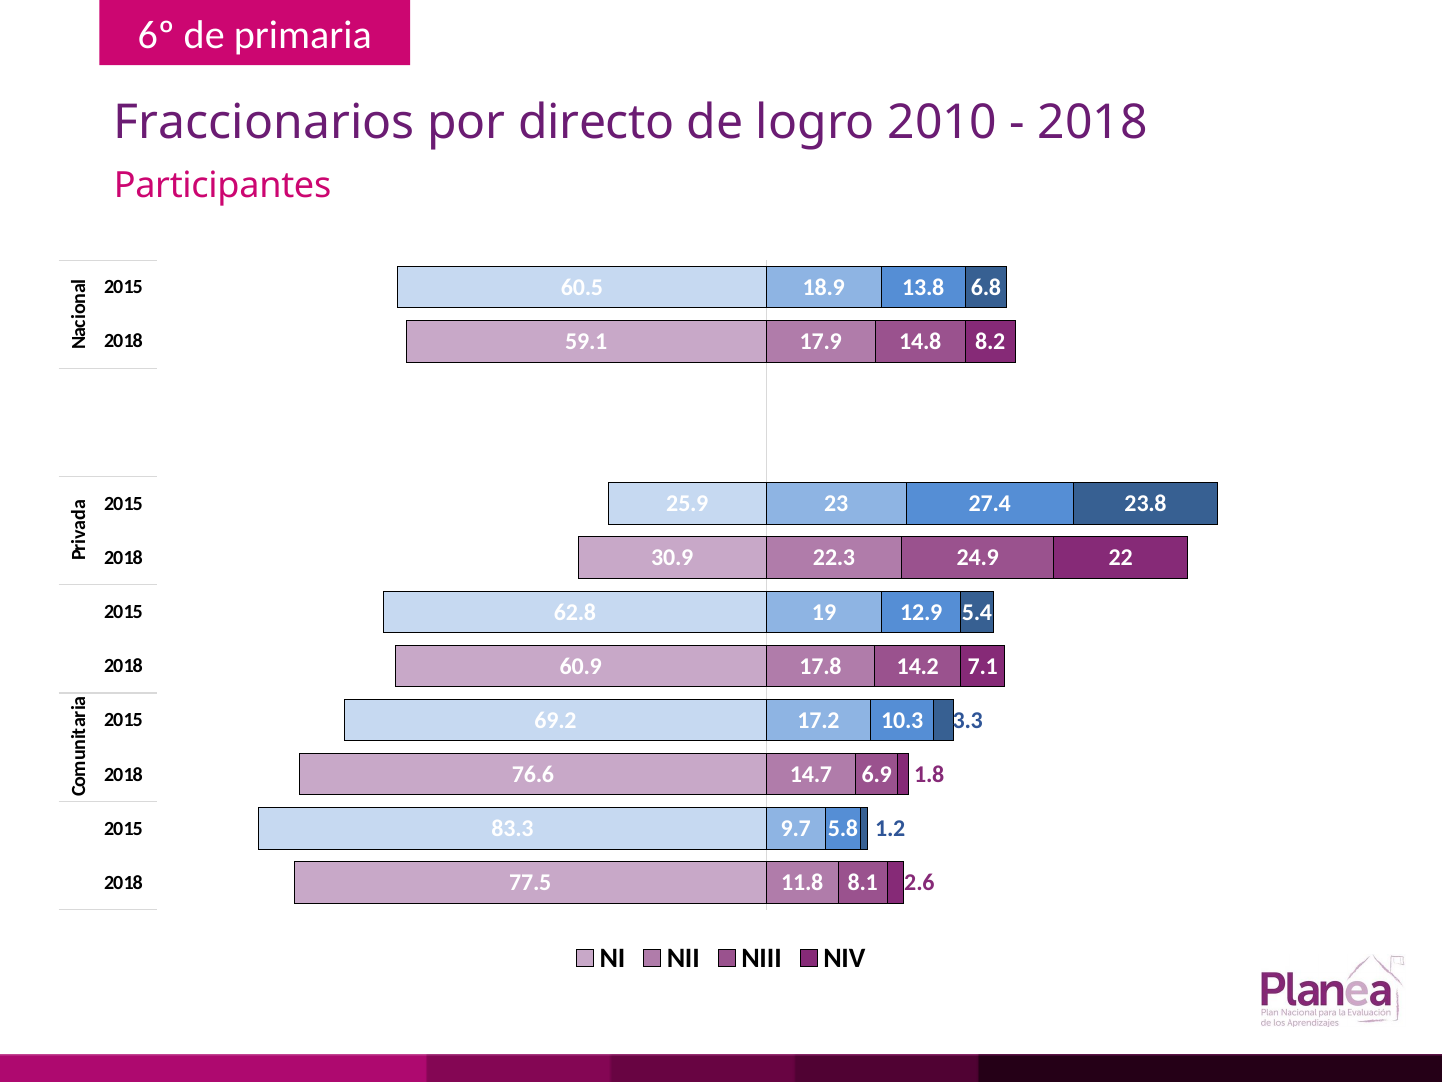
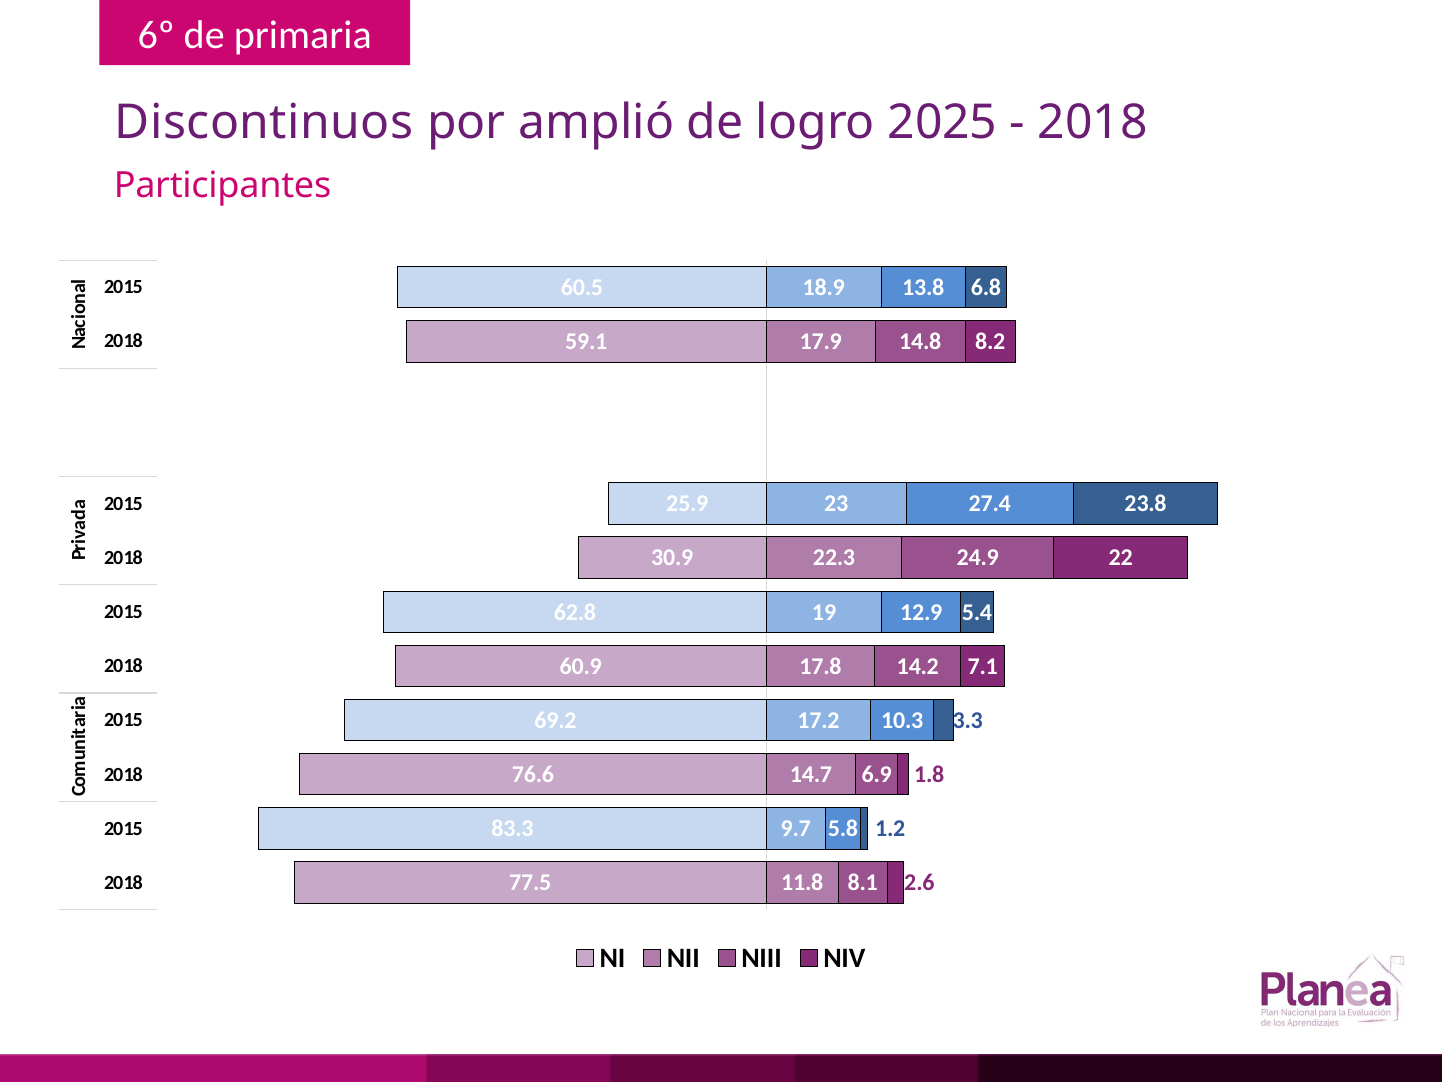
Fraccionarios: Fraccionarios -> Discontinuos
directo: directo -> amplió
2010: 2010 -> 2025
